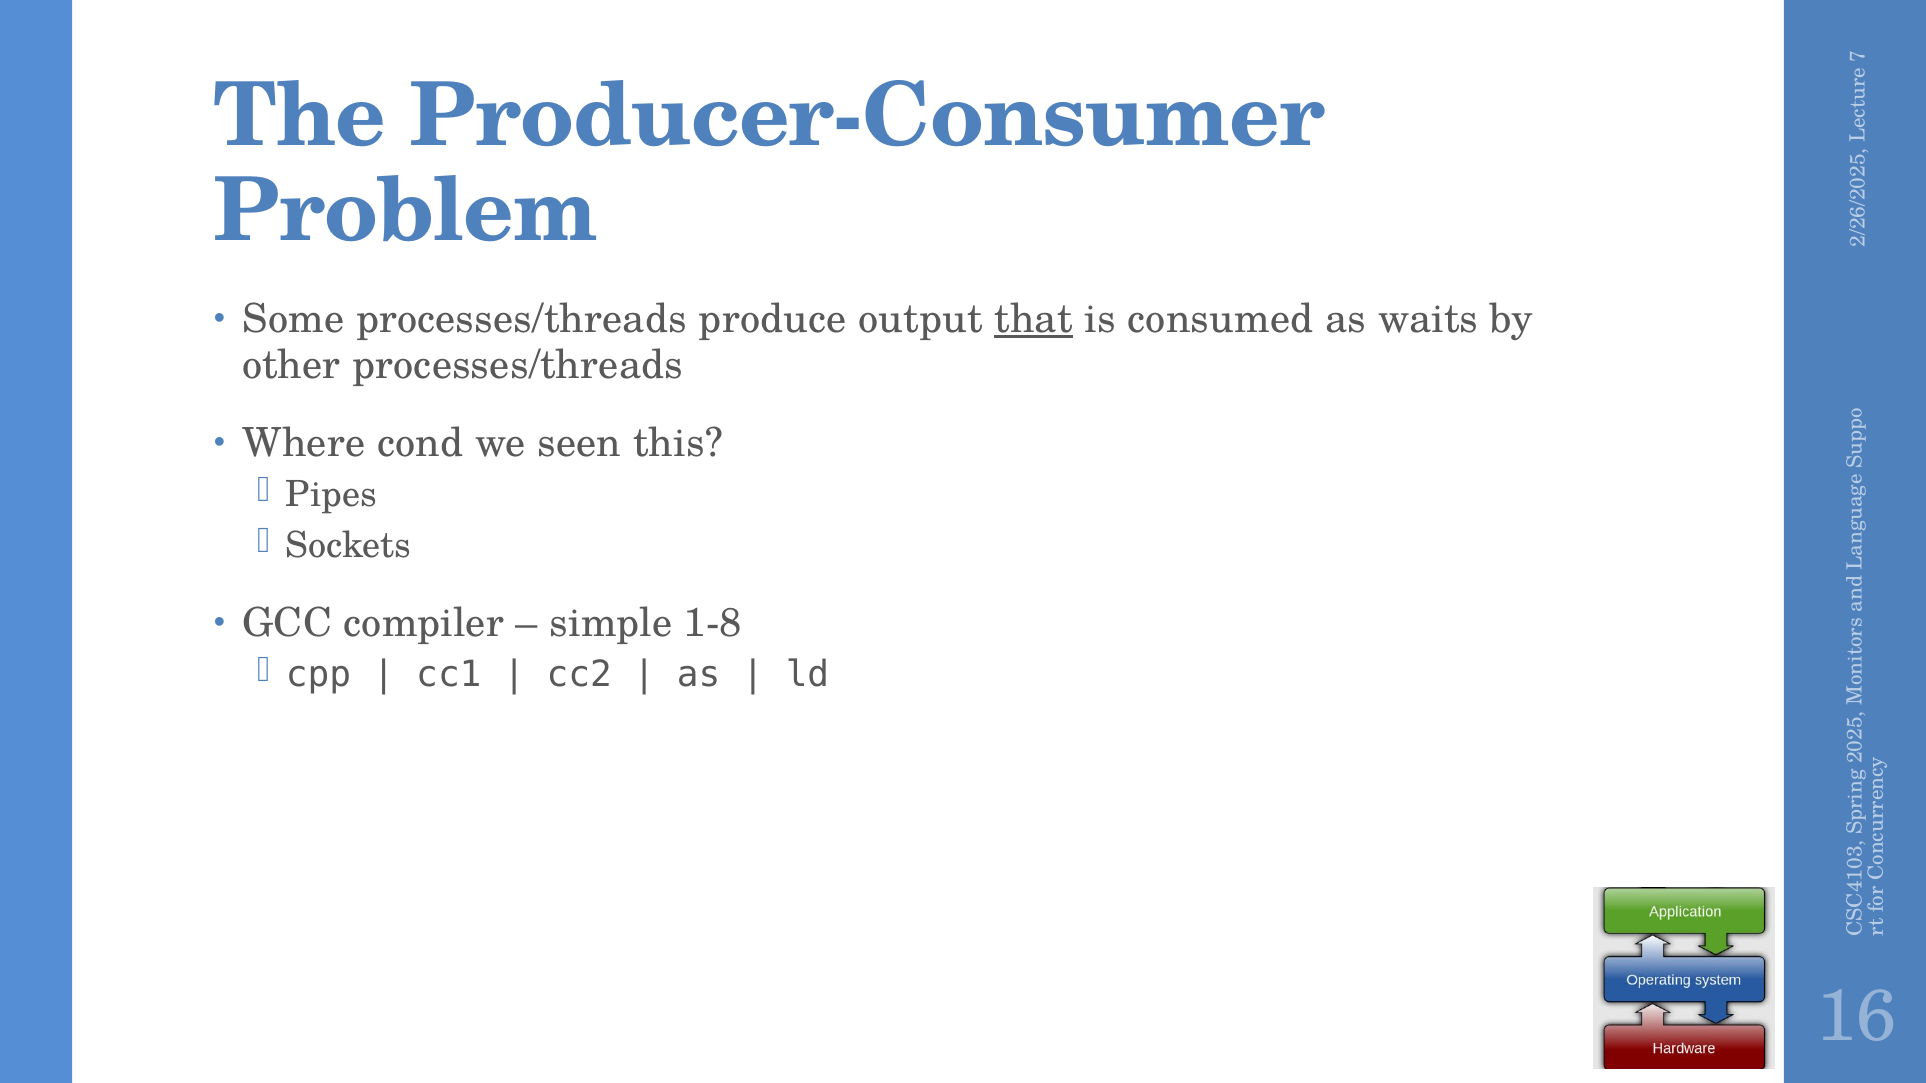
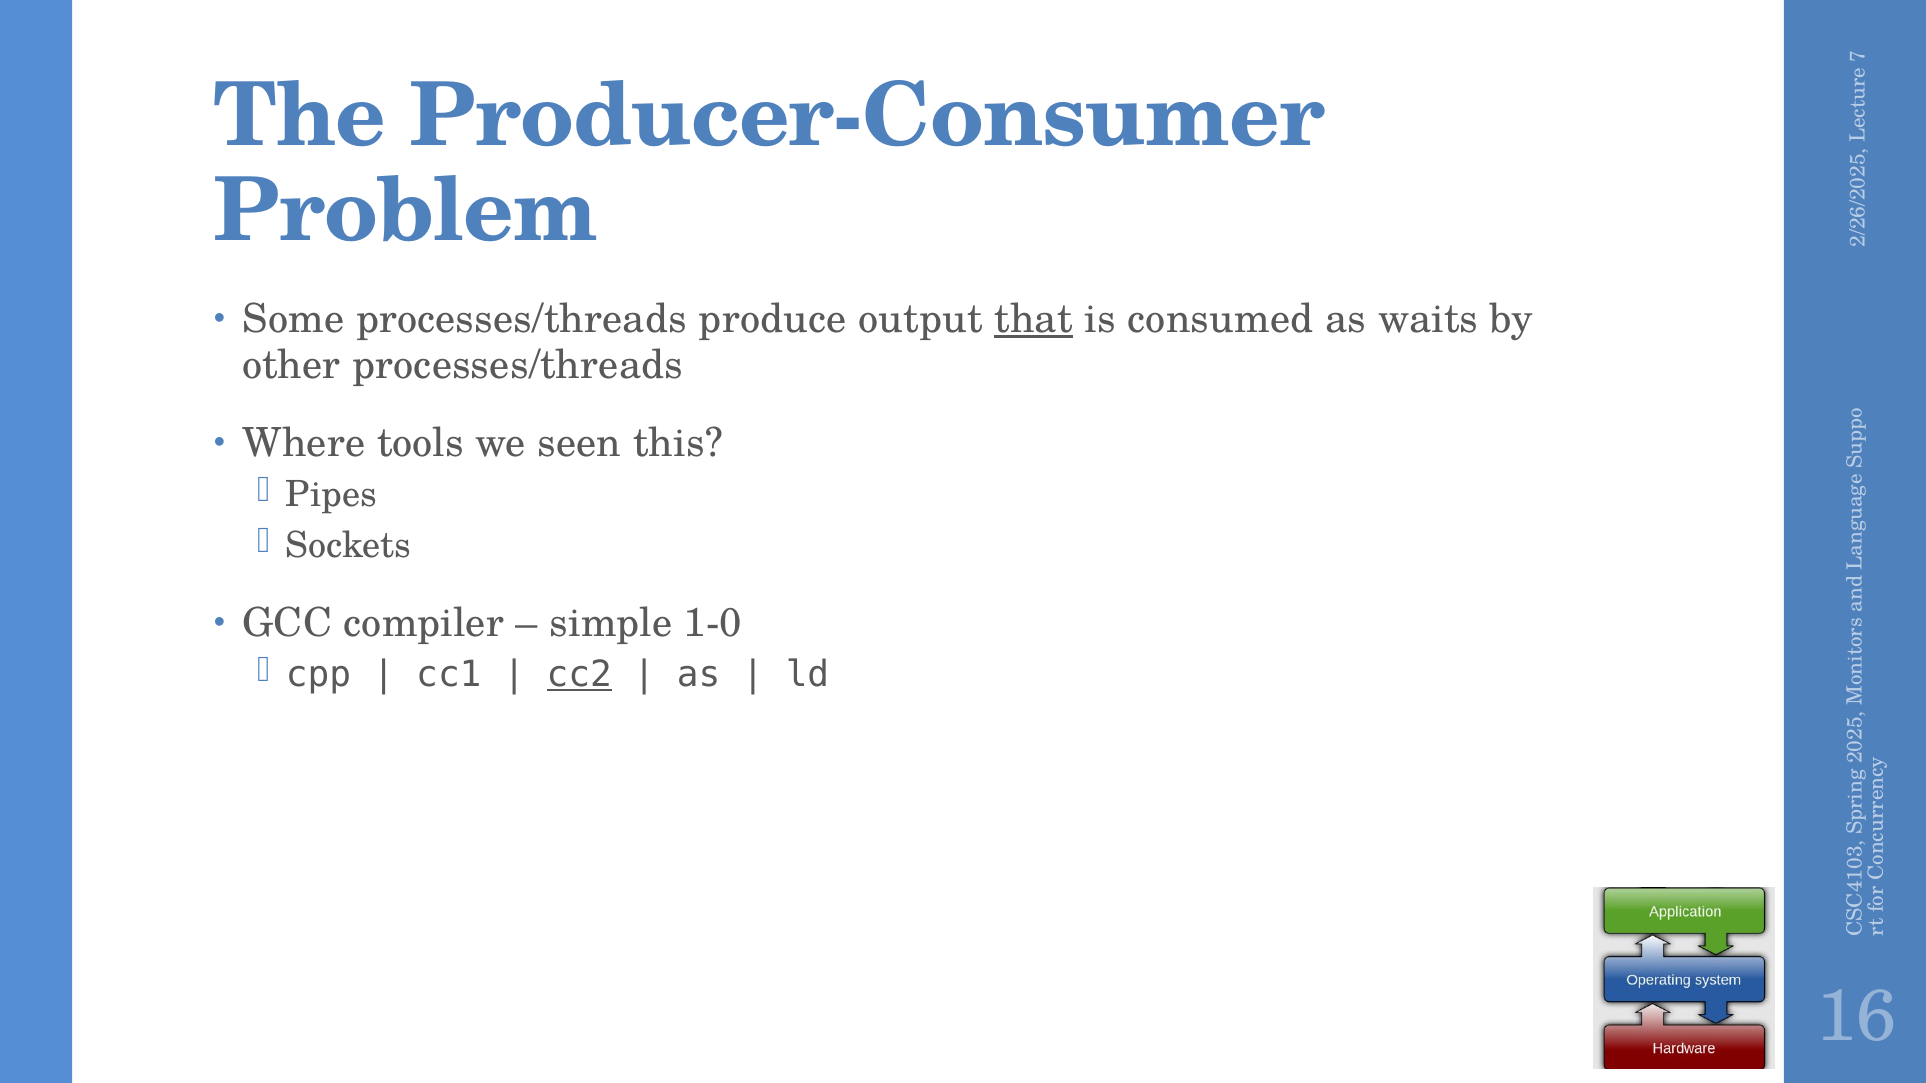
cond: cond -> tools
1-8: 1-8 -> 1-0
cc2 underline: none -> present
